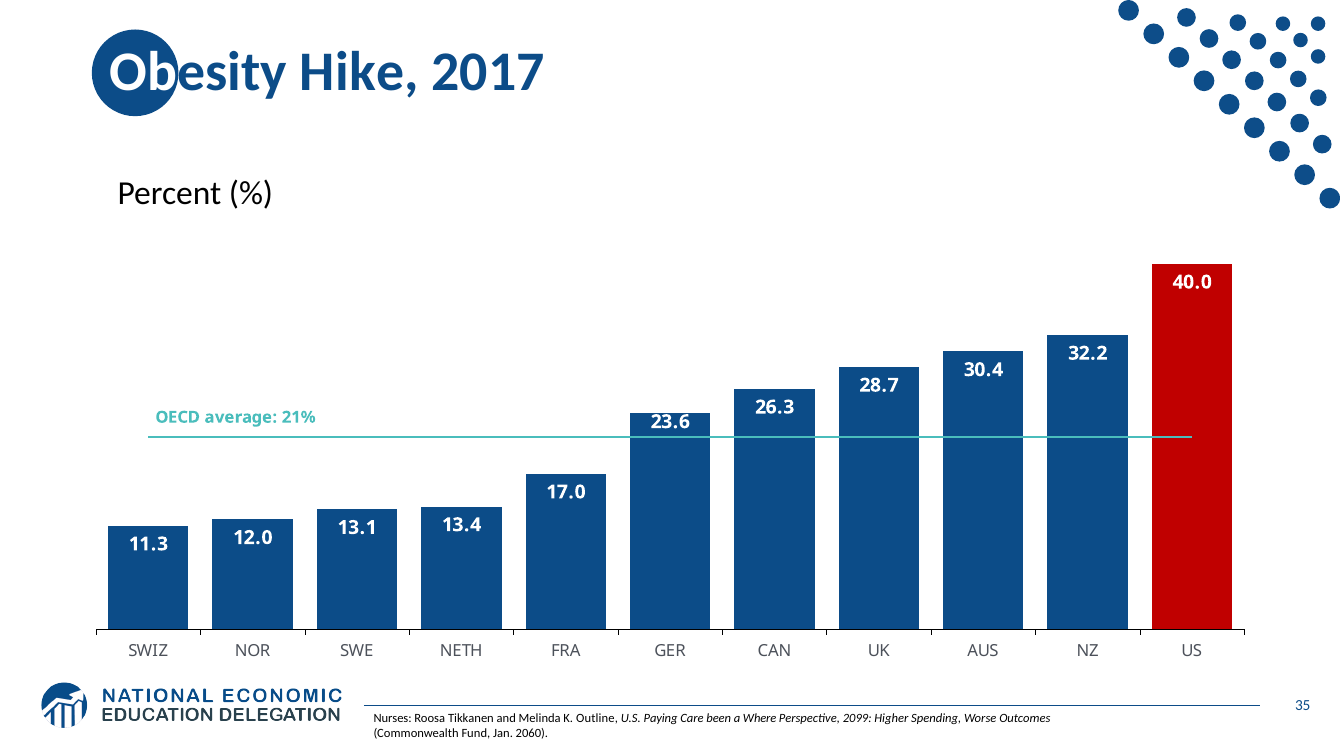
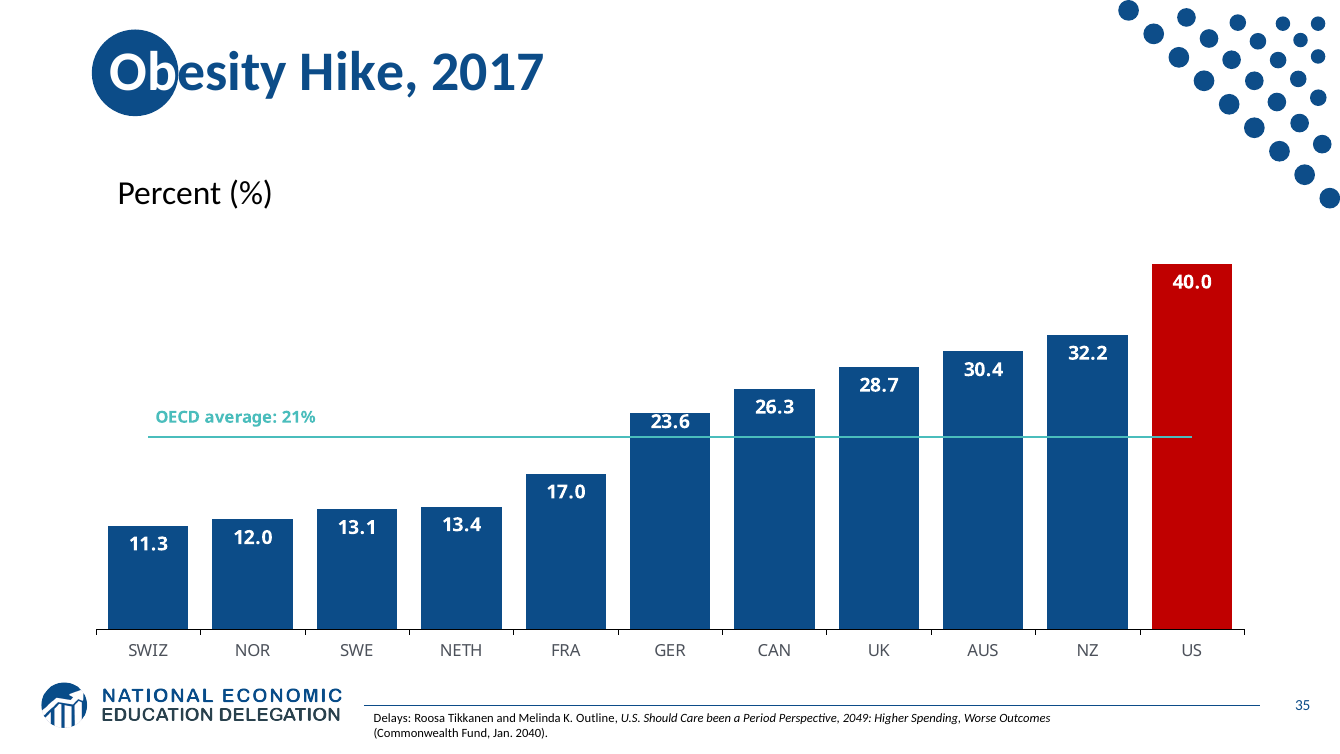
Nurses: Nurses -> Delays
Paying: Paying -> Should
Where: Where -> Period
2099: 2099 -> 2049
2060: 2060 -> 2040
